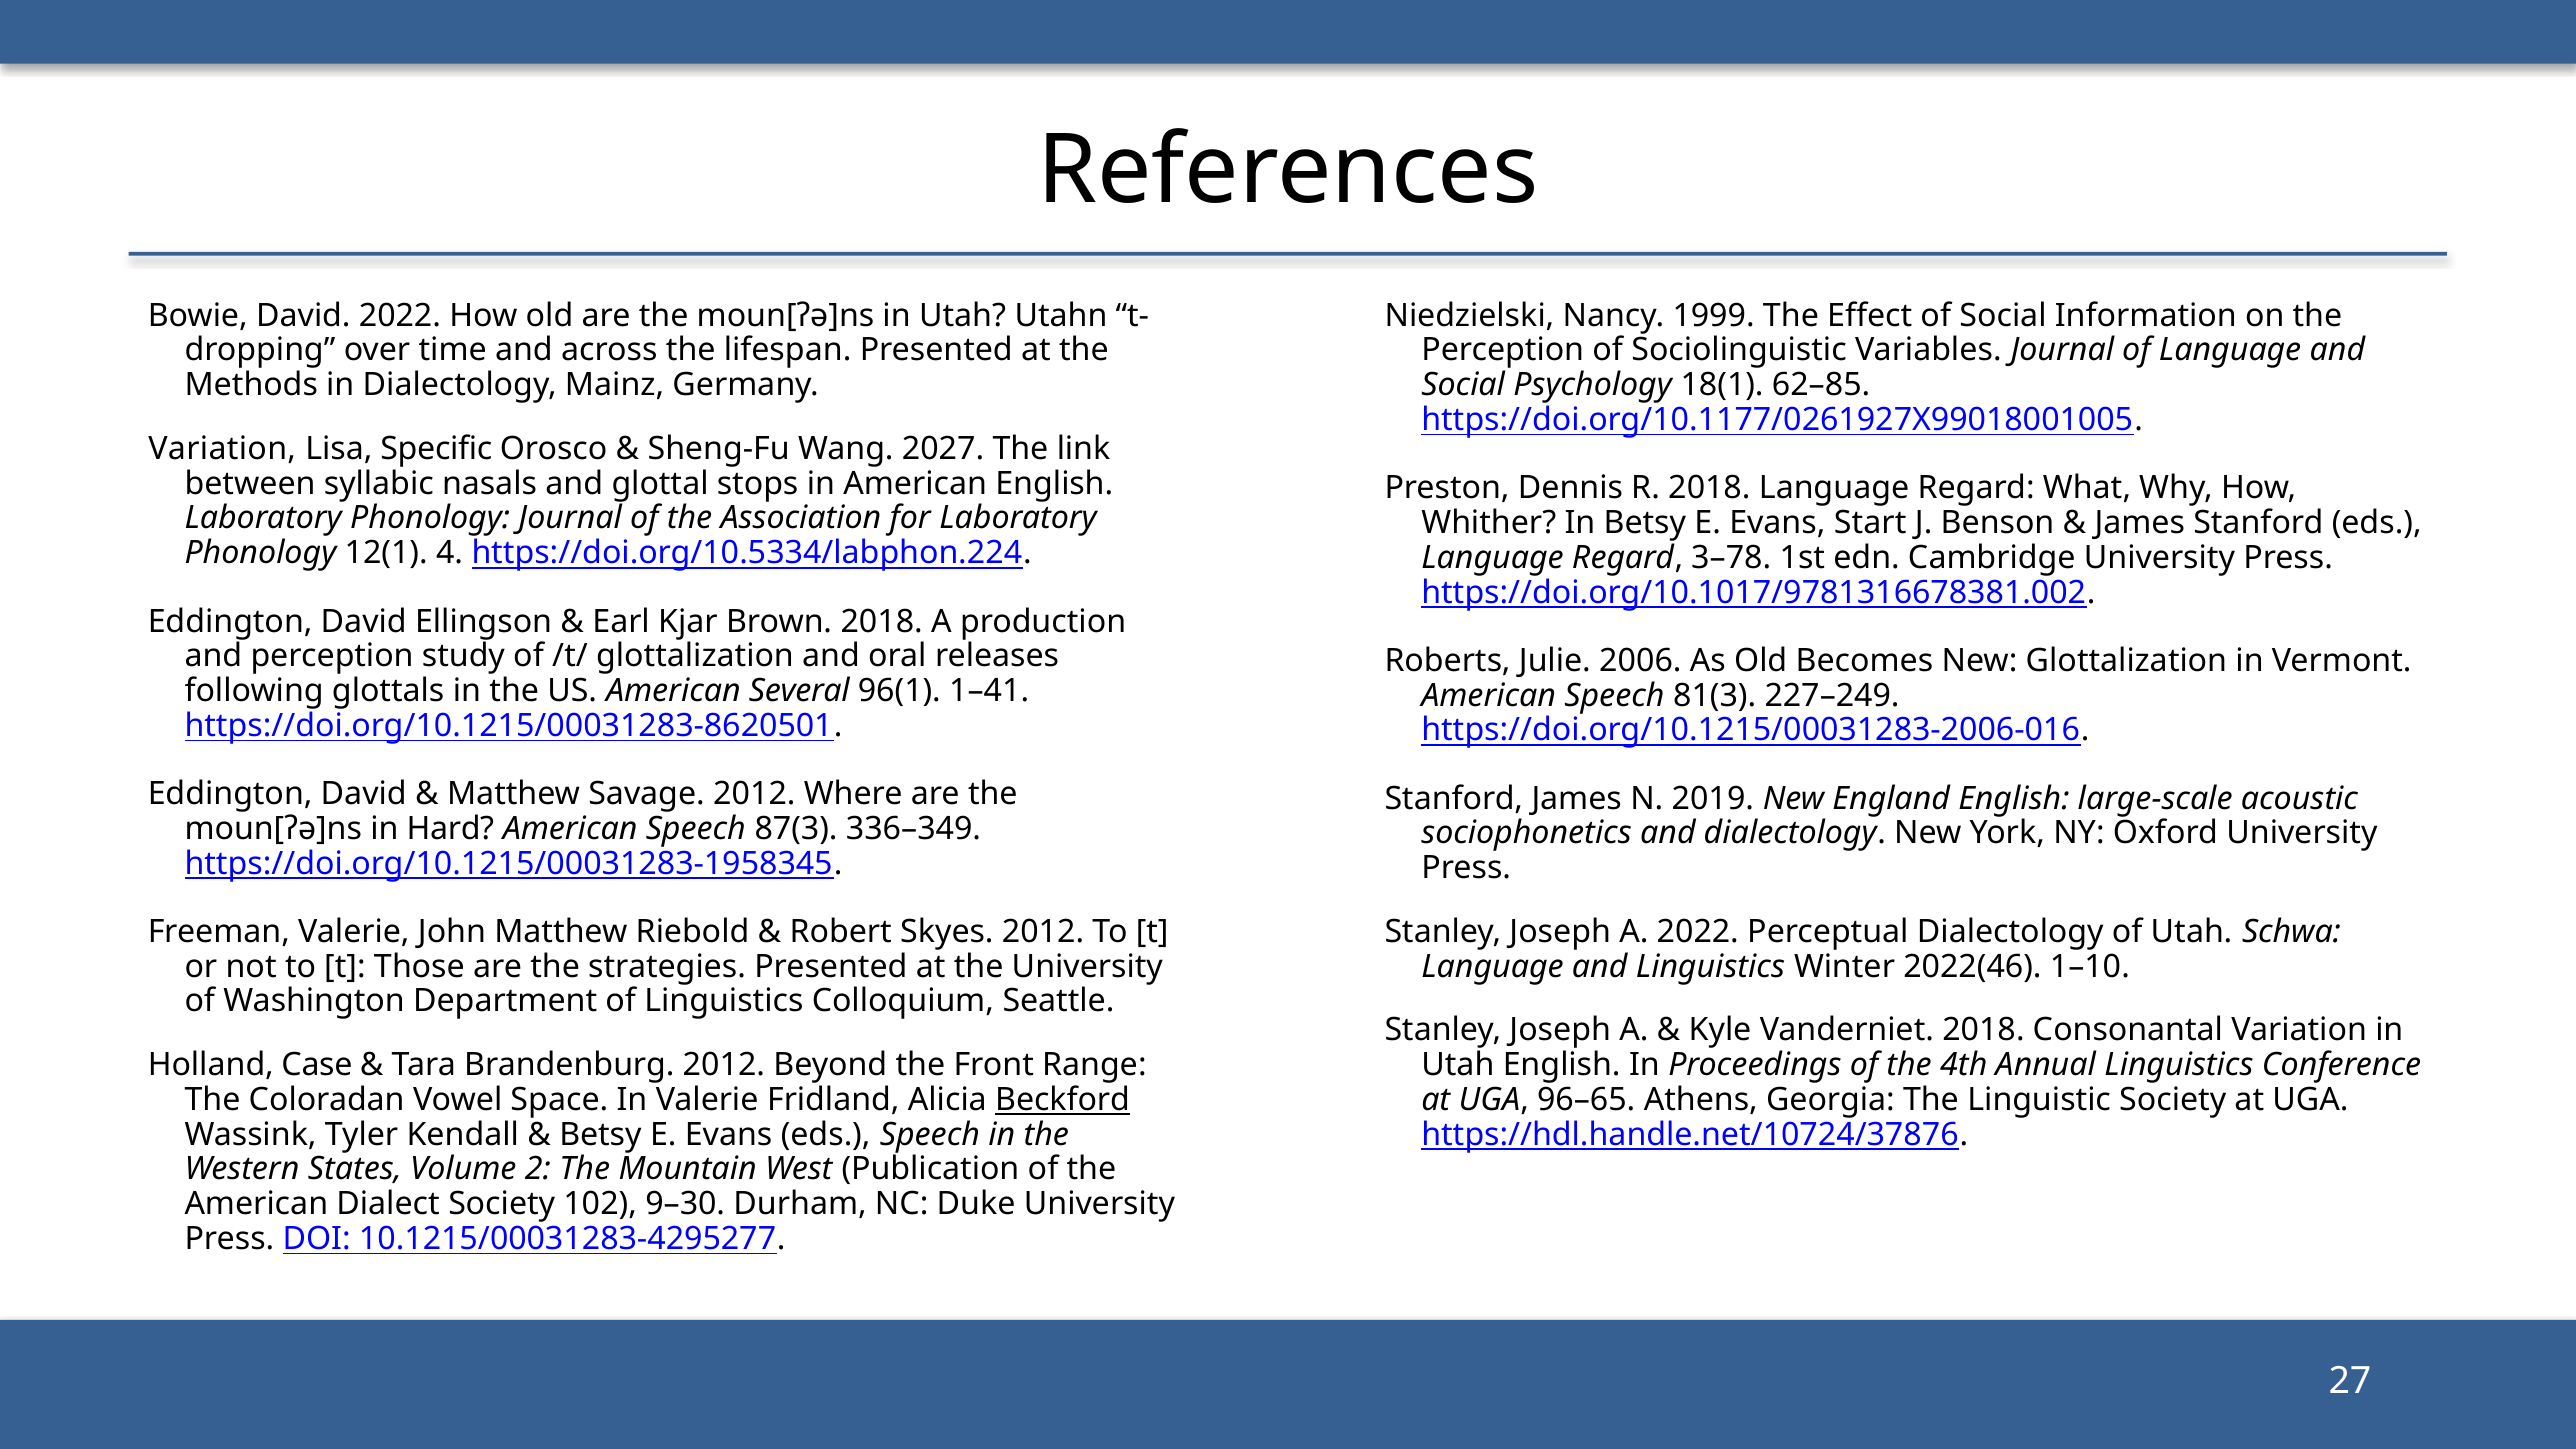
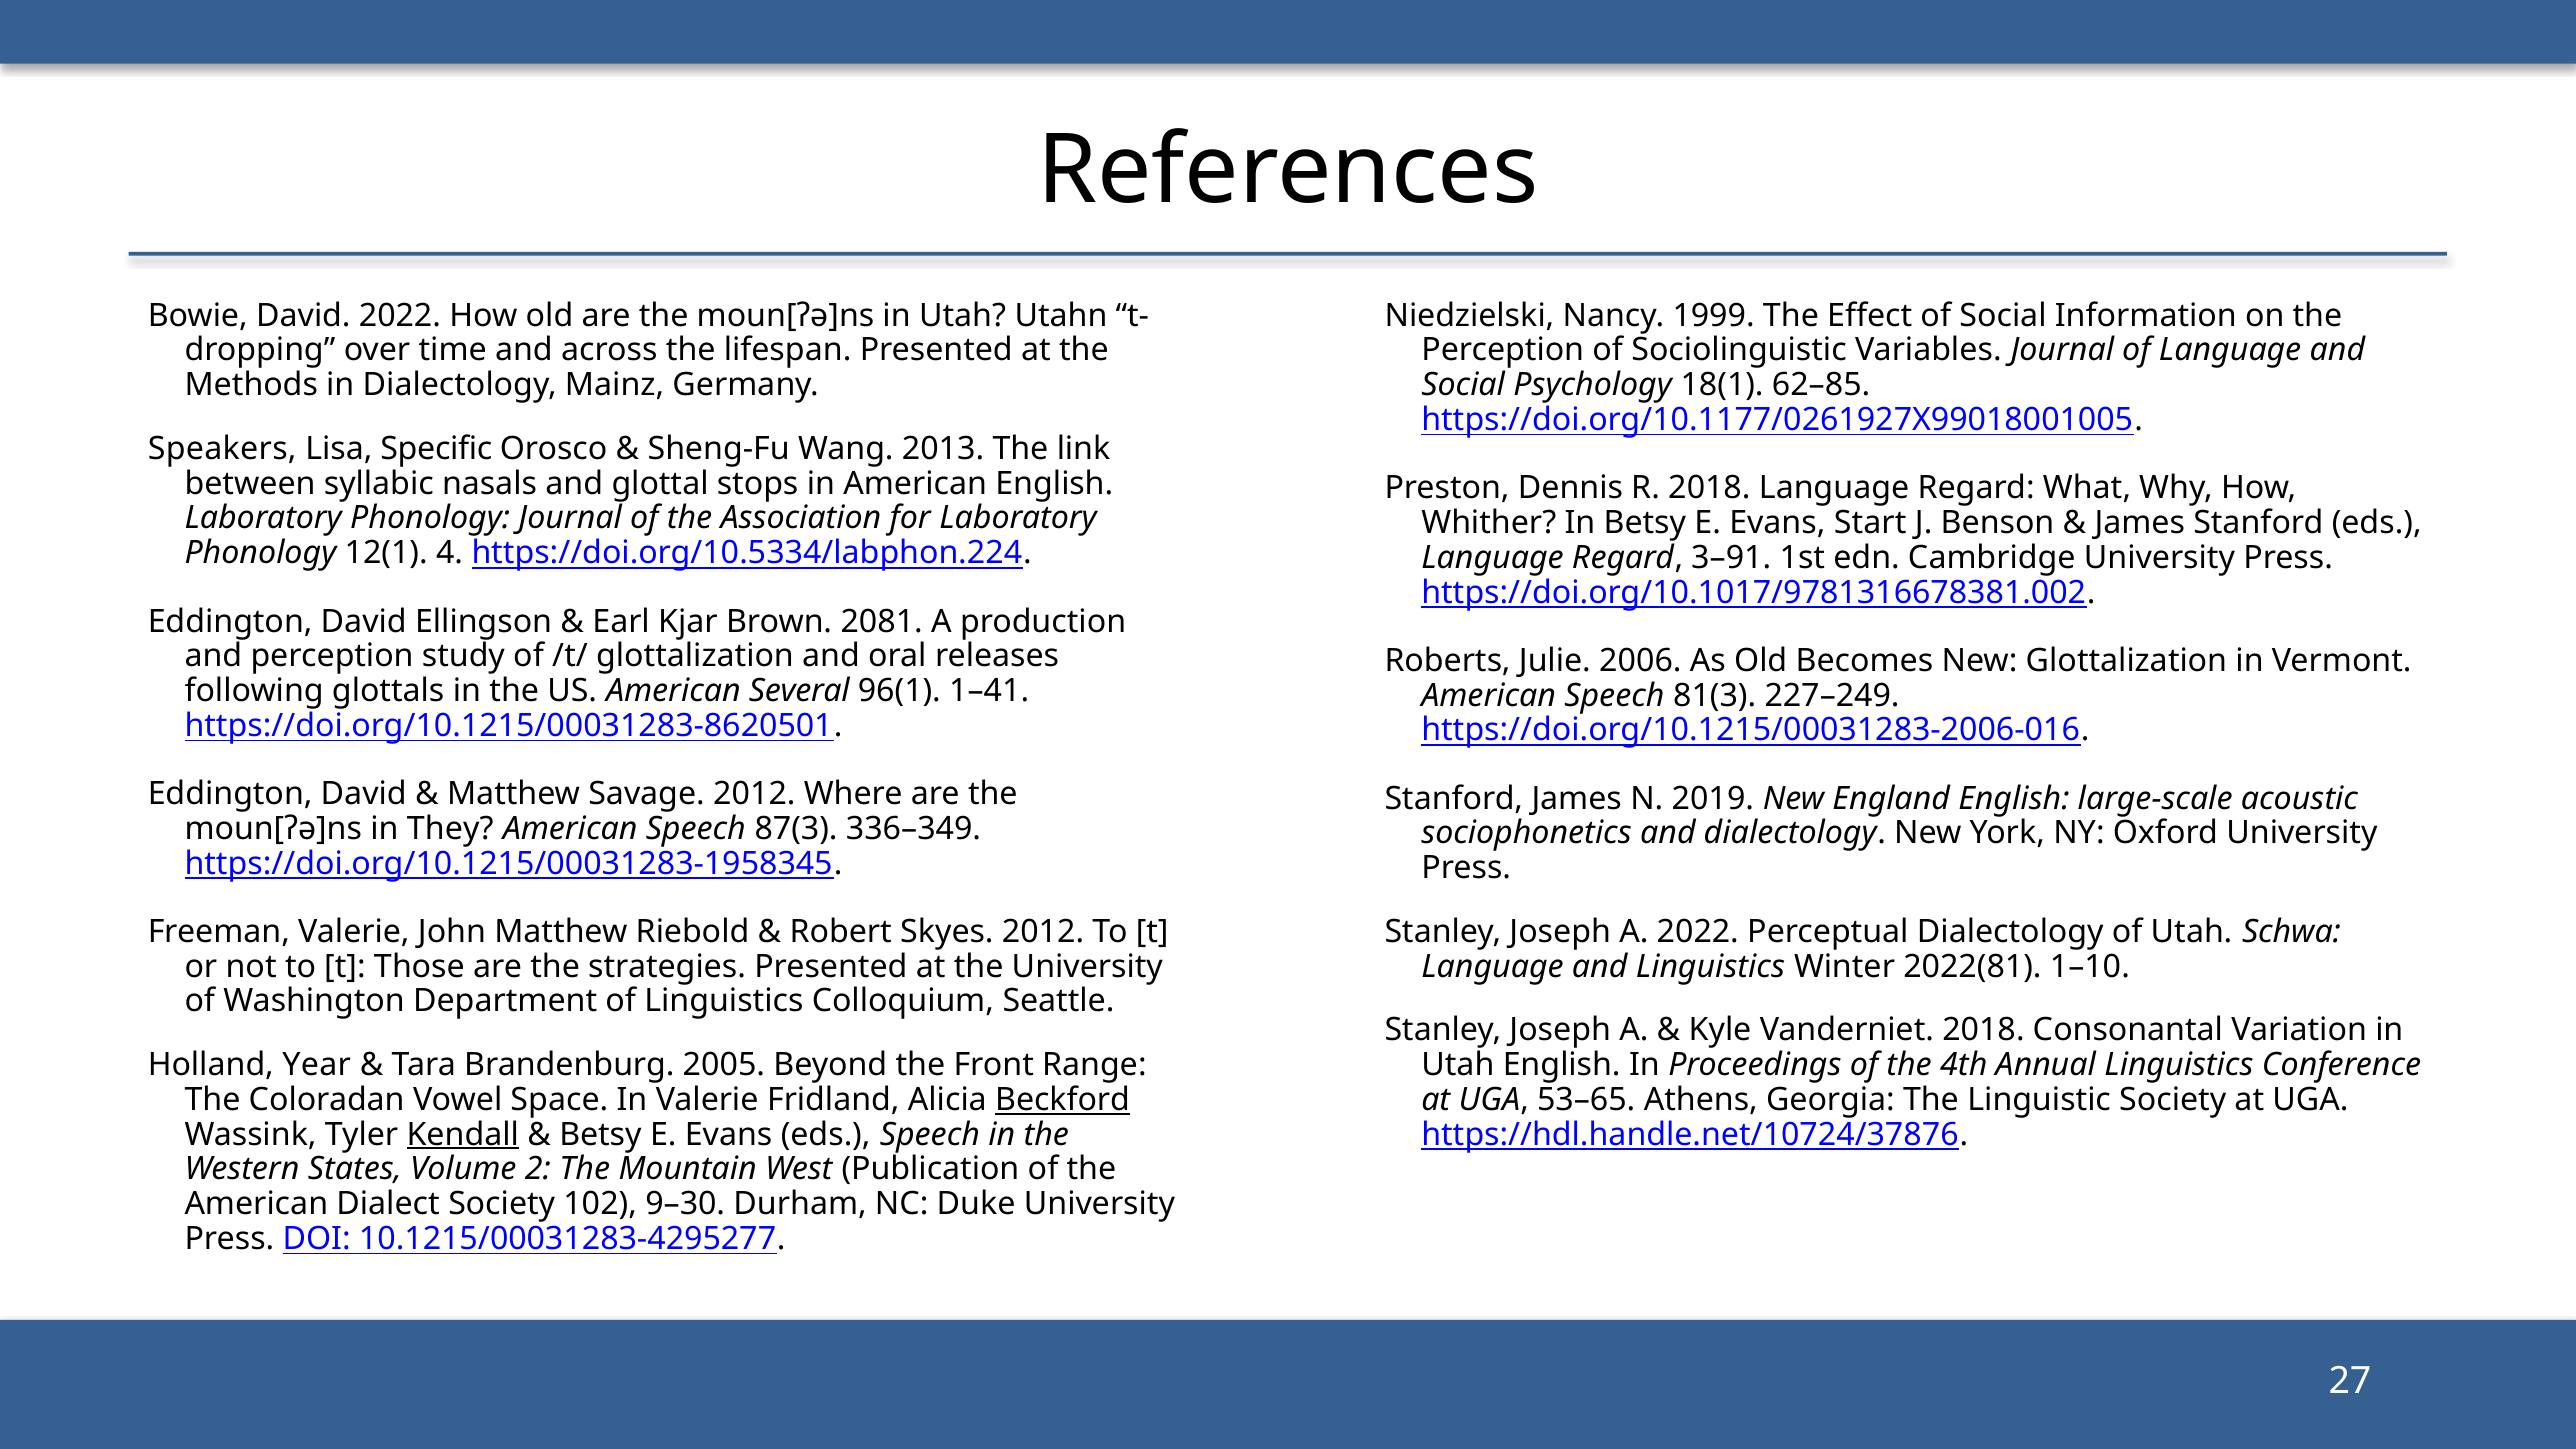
Variation at (222, 449): Variation -> Speakers
2027: 2027 -> 2013
3–78: 3–78 -> 3–91
Brown 2018: 2018 -> 2081
Hard: Hard -> They
2022(46: 2022(46 -> 2022(81
Case: Case -> Year
Brandenburg 2012: 2012 -> 2005
96–65: 96–65 -> 53–65
Kendall underline: none -> present
